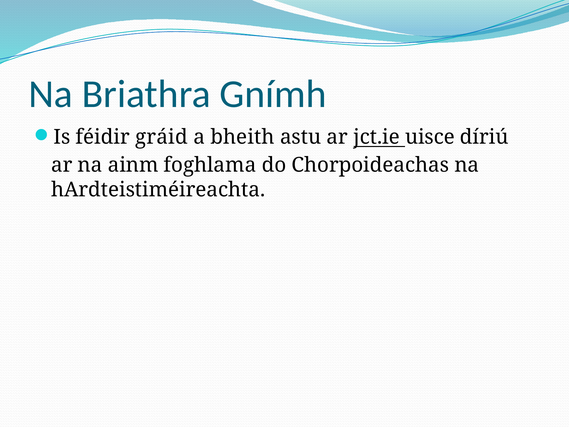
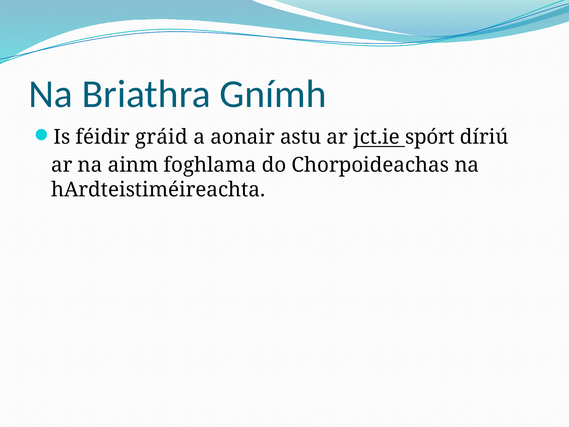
bheith: bheith -> aonair
uisce: uisce -> spórt
